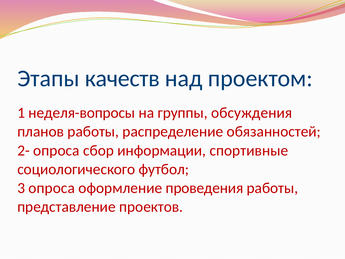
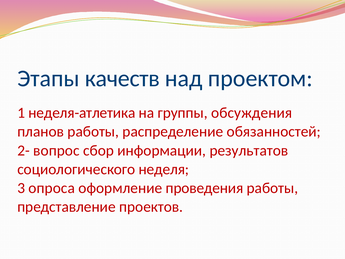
неделя-вопросы: неделя-вопросы -> неделя-атлетика
2- опроса: опроса -> вопрос
спортивные: спортивные -> результатов
футбол: футбол -> неделя
